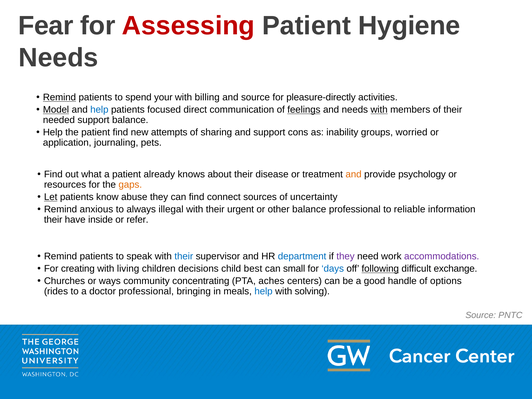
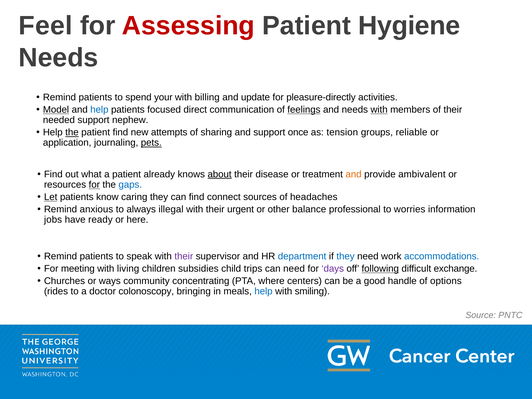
Fear: Fear -> Feel
Remind at (59, 97) underline: present -> none
and source: source -> update
support balance: balance -> nephew
the at (72, 132) underline: none -> present
cons: cons -> once
inability: inability -> tension
worried: worried -> reliable
pets underline: none -> present
about underline: none -> present
psychology: psychology -> ambivalent
for at (94, 185) underline: none -> present
gaps colour: orange -> blue
abuse: abuse -> caring
uncertainty: uncertainty -> headaches
reliable: reliable -> worries
their at (53, 220): their -> jobs
inside: inside -> ready
refer: refer -> here
their at (184, 256) colour: blue -> purple
they at (346, 256) colour: purple -> blue
accommodations colour: purple -> blue
creating: creating -> meeting
decisions: decisions -> subsidies
best: best -> trips
can small: small -> need
days colour: blue -> purple
aches: aches -> where
doctor professional: professional -> colonoscopy
solving: solving -> smiling
